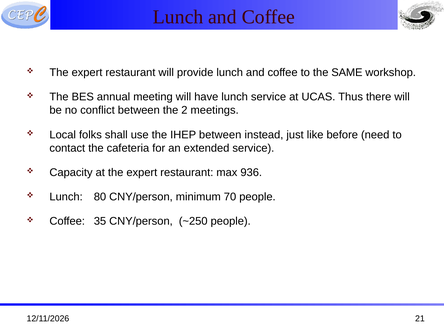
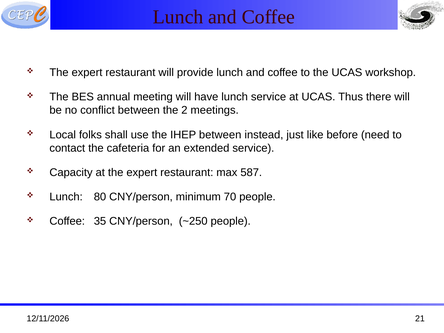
the SAME: SAME -> UCAS
936: 936 -> 587
